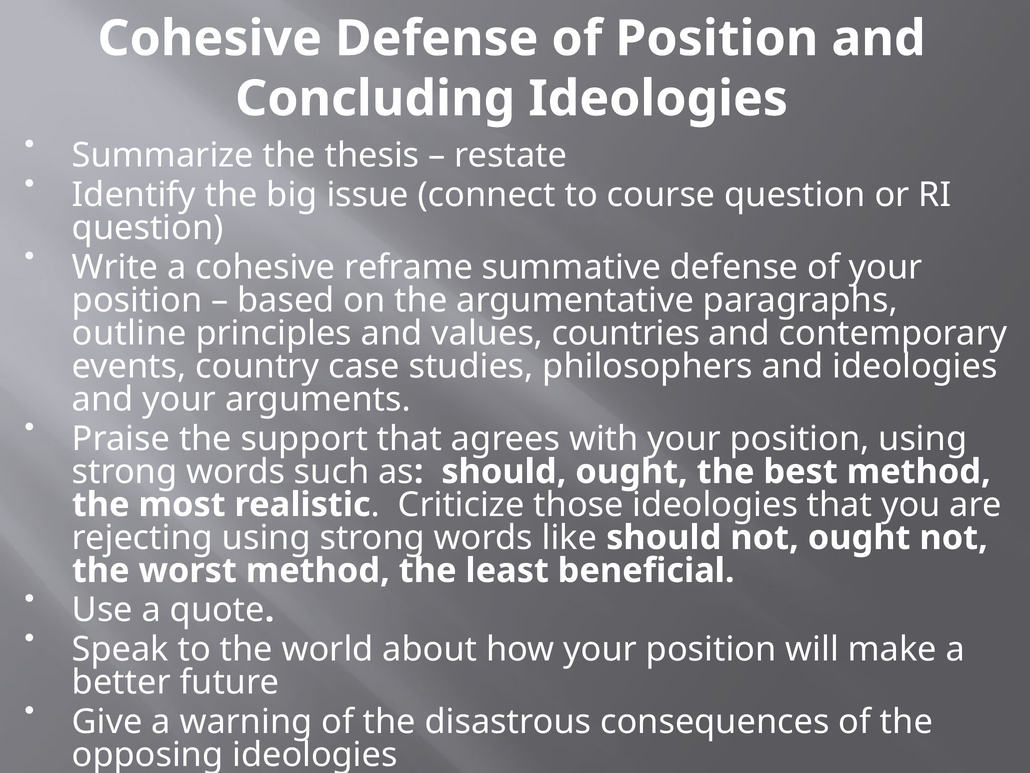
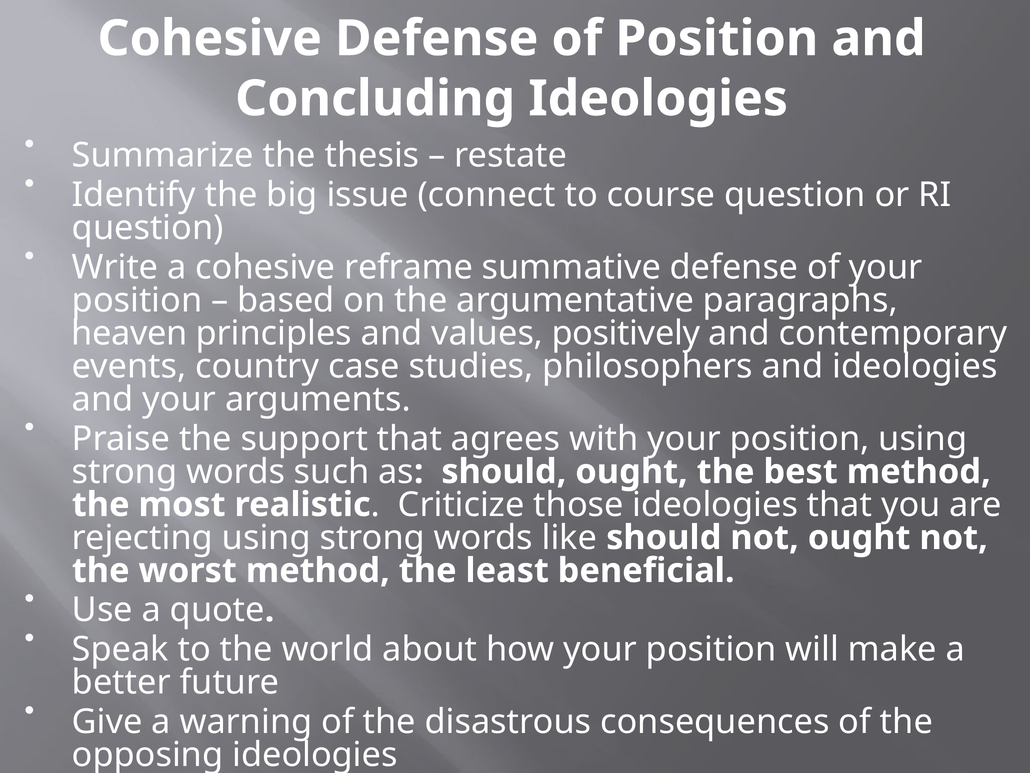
outline: outline -> heaven
countries: countries -> positively
